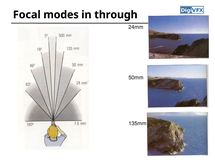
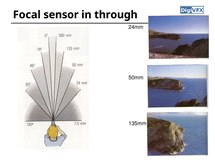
modes: modes -> sensor
